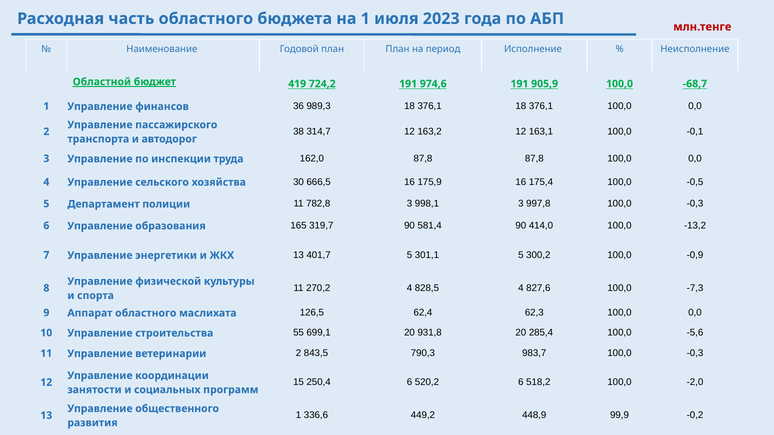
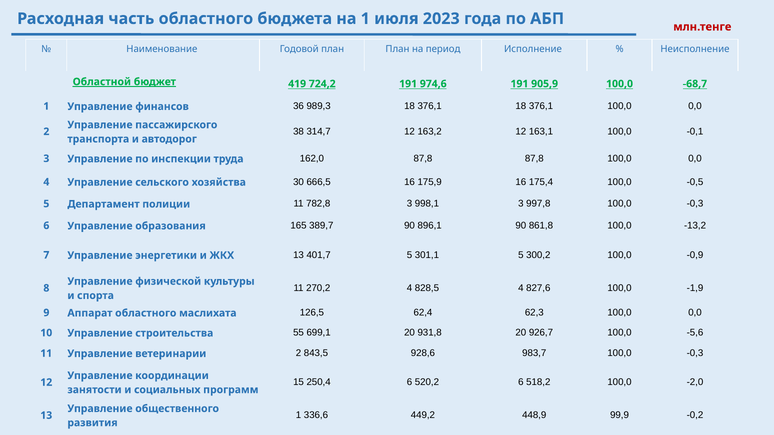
319,7: 319,7 -> 389,7
581,4: 581,4 -> 896,1
414,0: 414,0 -> 861,8
-7,3: -7,3 -> -1,9
285,4: 285,4 -> 926,7
790,3: 790,3 -> 928,6
